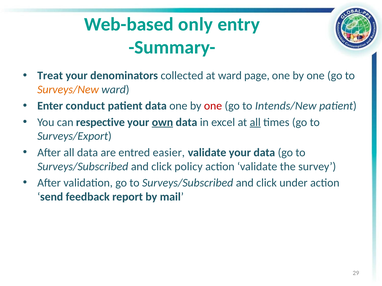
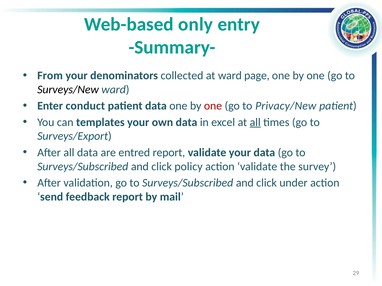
Treat: Treat -> From
Surveys/New colour: orange -> black
Intends/New: Intends/New -> Privacy/New
respective: respective -> templates
own underline: present -> none
entred easier: easier -> report
